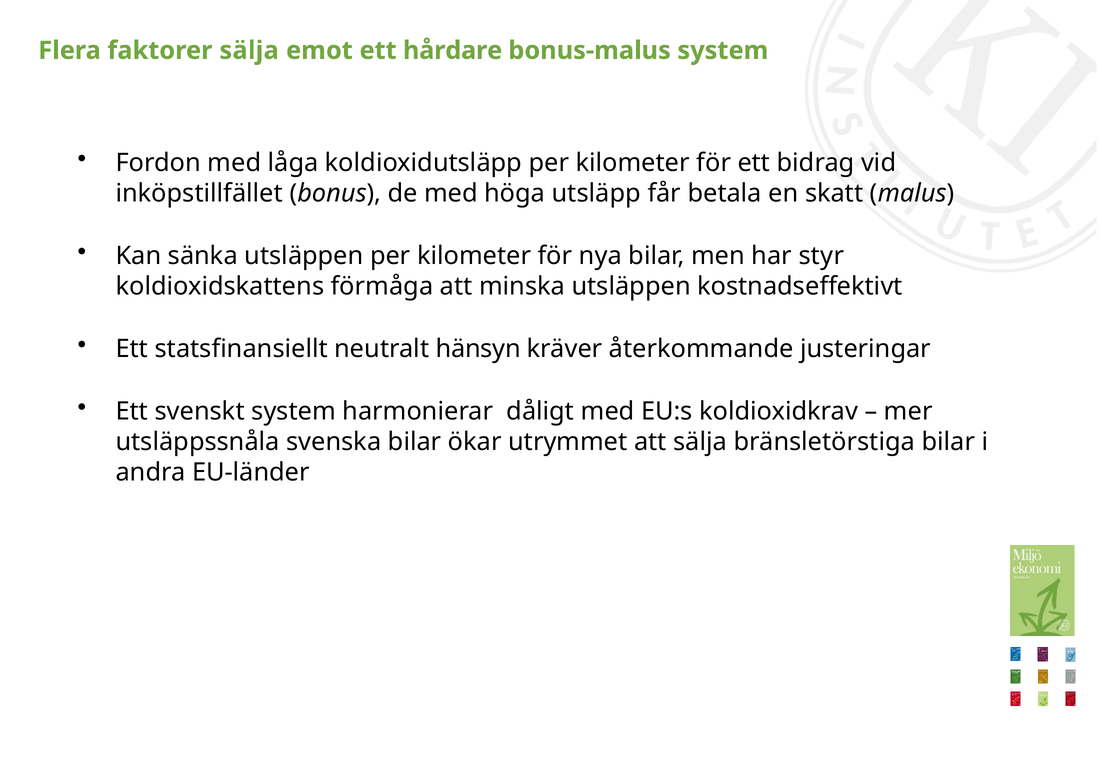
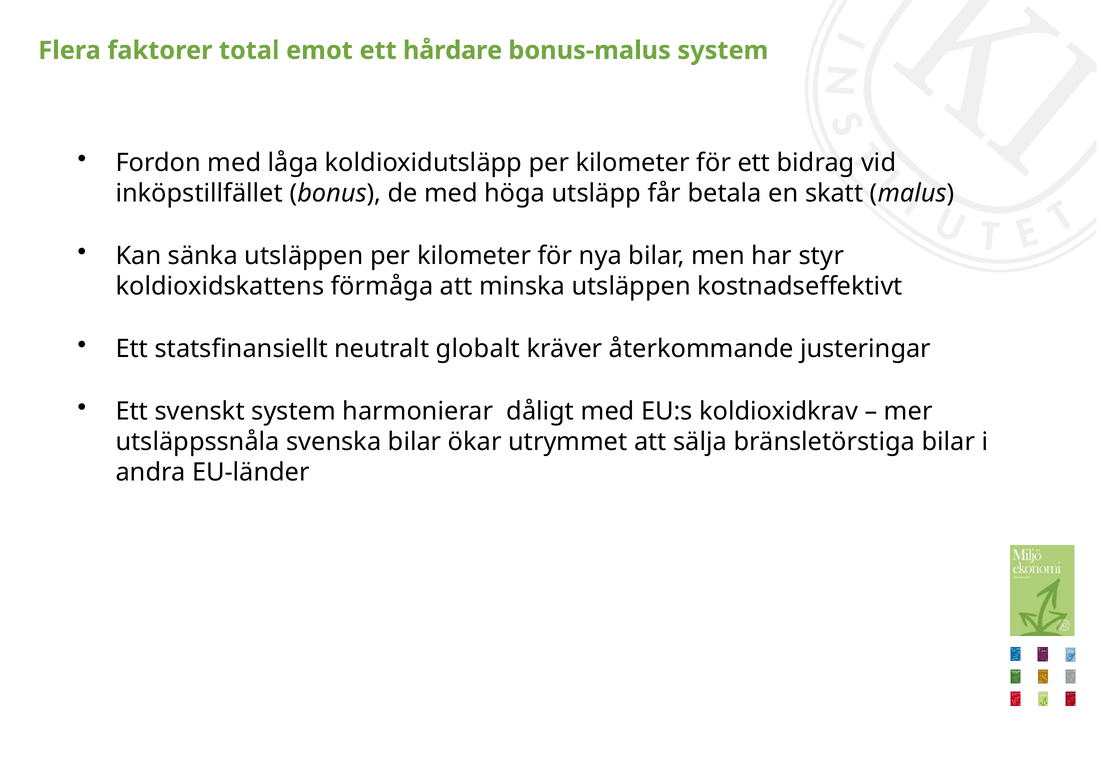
faktorer sälja: sälja -> total
hänsyn: hänsyn -> globalt
